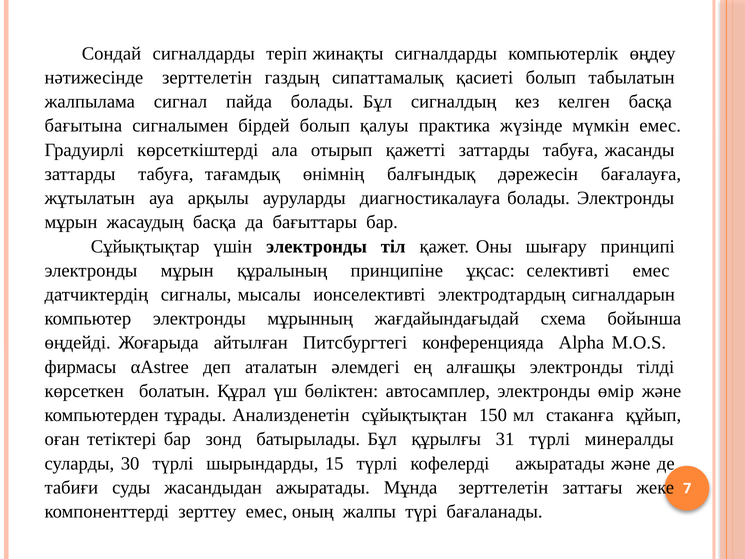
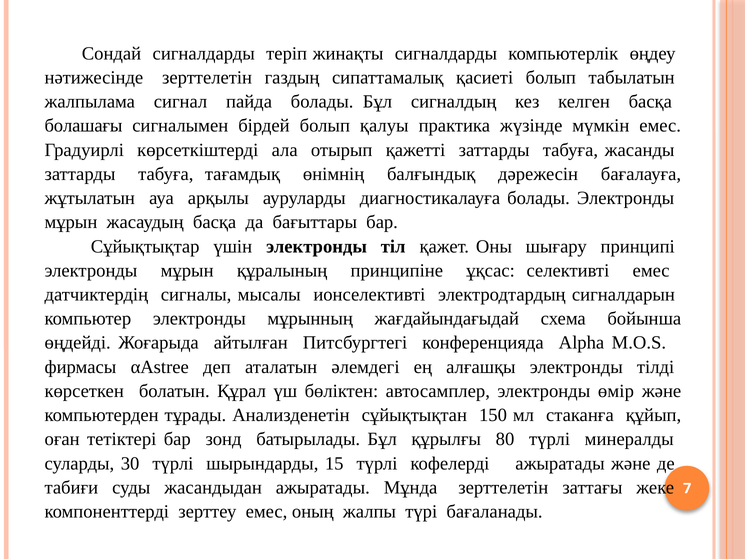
бағытына: бағытына -> болашағы
31: 31 -> 80
